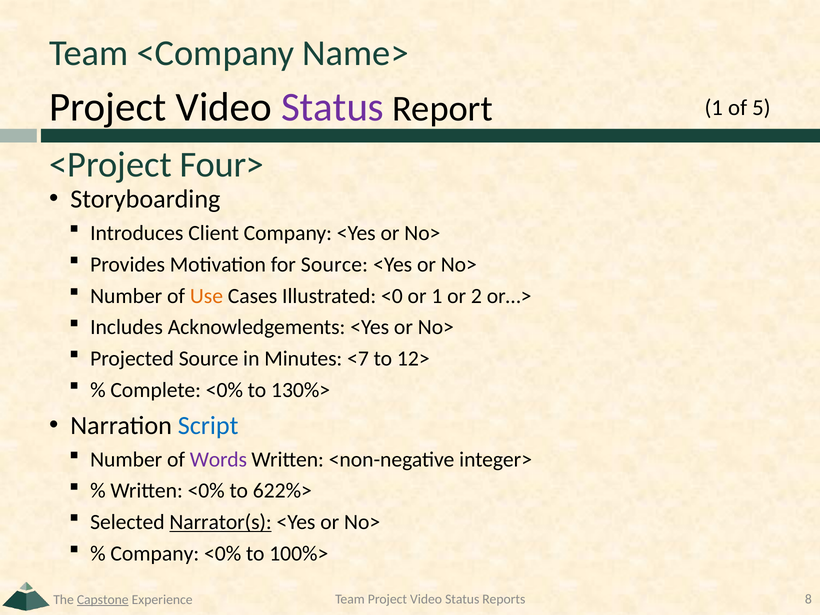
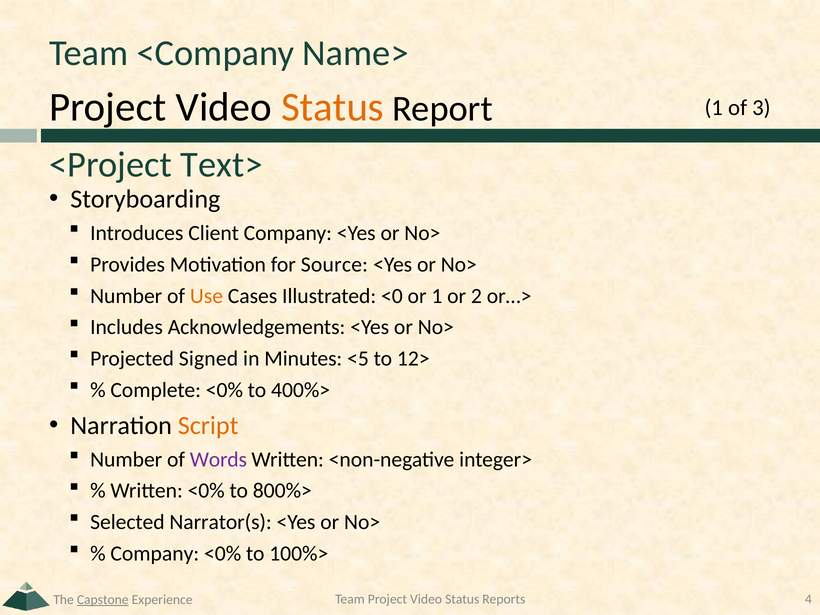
Status at (333, 107) colour: purple -> orange
5: 5 -> 3
Four>: Four> -> Text>
Projected Source: Source -> Signed
<7: <7 -> <5
130%>: 130%> -> 400%>
Script colour: blue -> orange
622%>: 622%> -> 800%>
Narrator(s underline: present -> none
8: 8 -> 4
